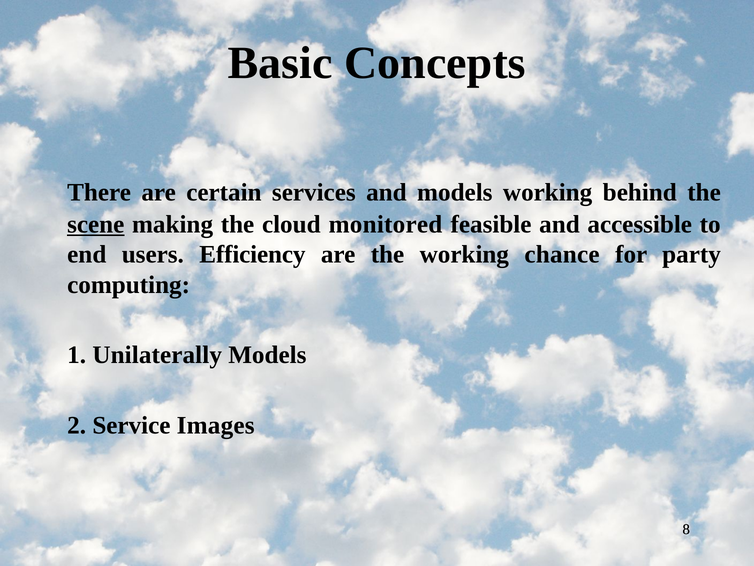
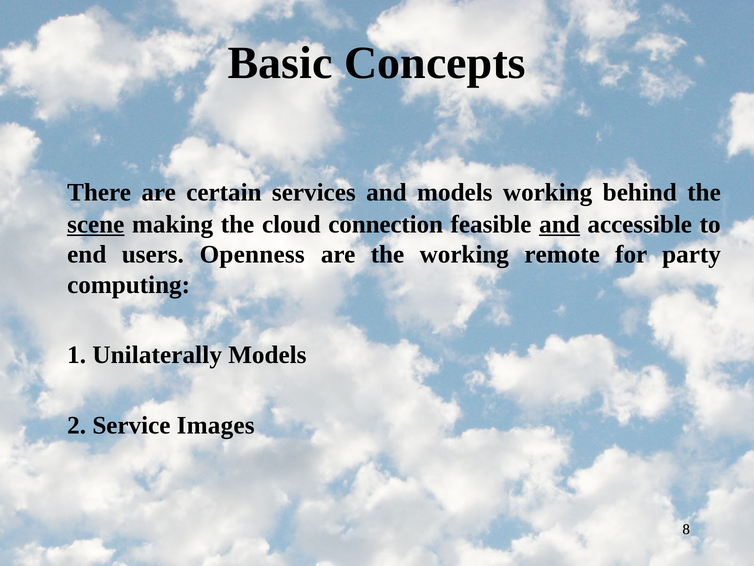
monitored: monitored -> connection
and at (559, 224) underline: none -> present
Efficiency: Efficiency -> Openness
chance: chance -> remote
